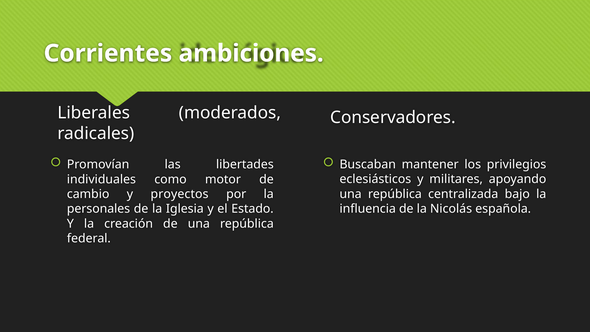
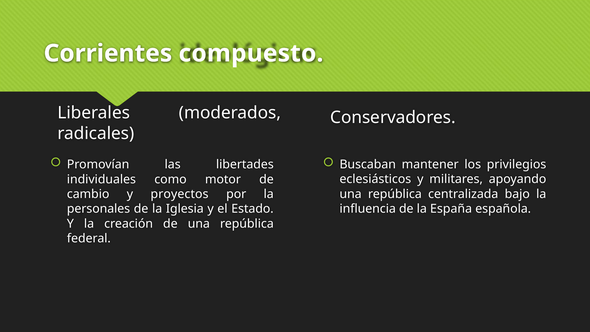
ambiciones: ambiciones -> compuesto
Nicolás: Nicolás -> España
